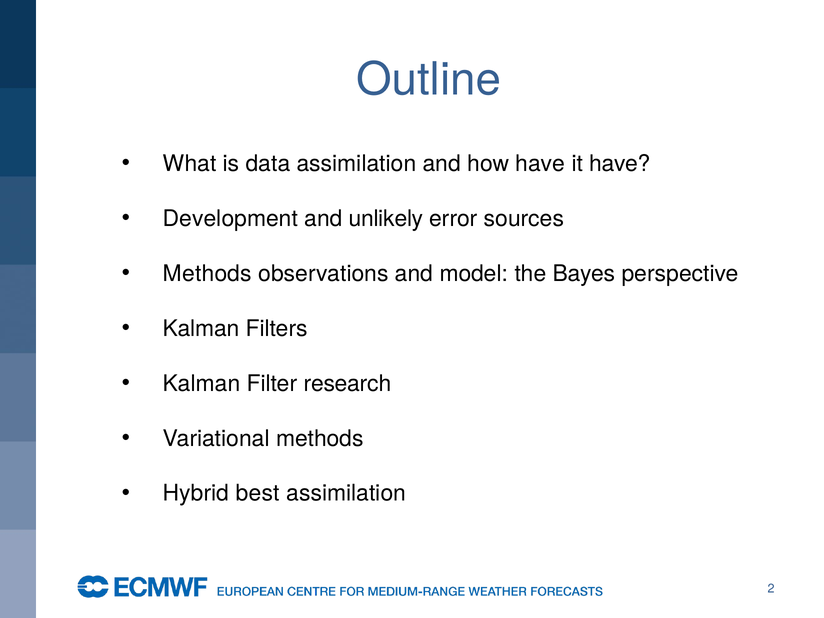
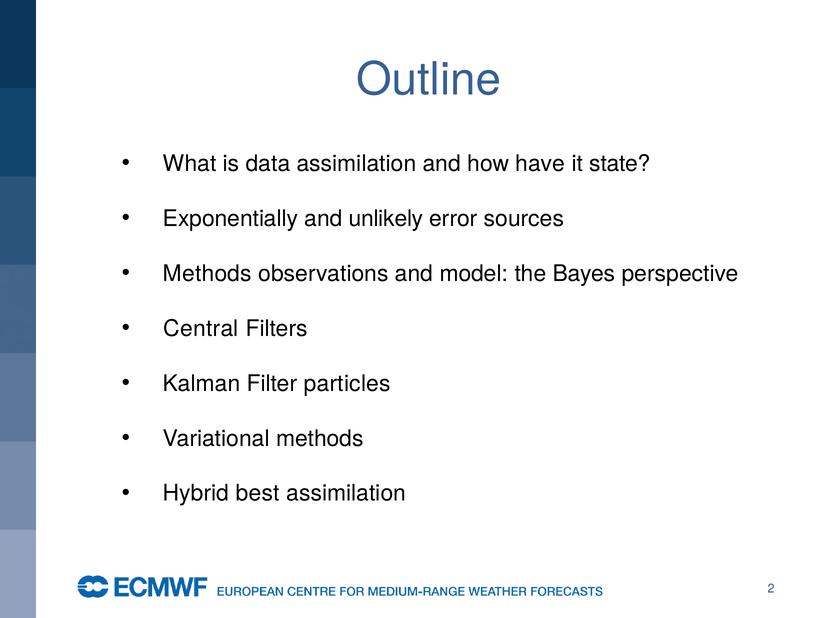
it have: have -> state
Development: Development -> Exponentially
Kalman at (201, 329): Kalman -> Central
research: research -> particles
